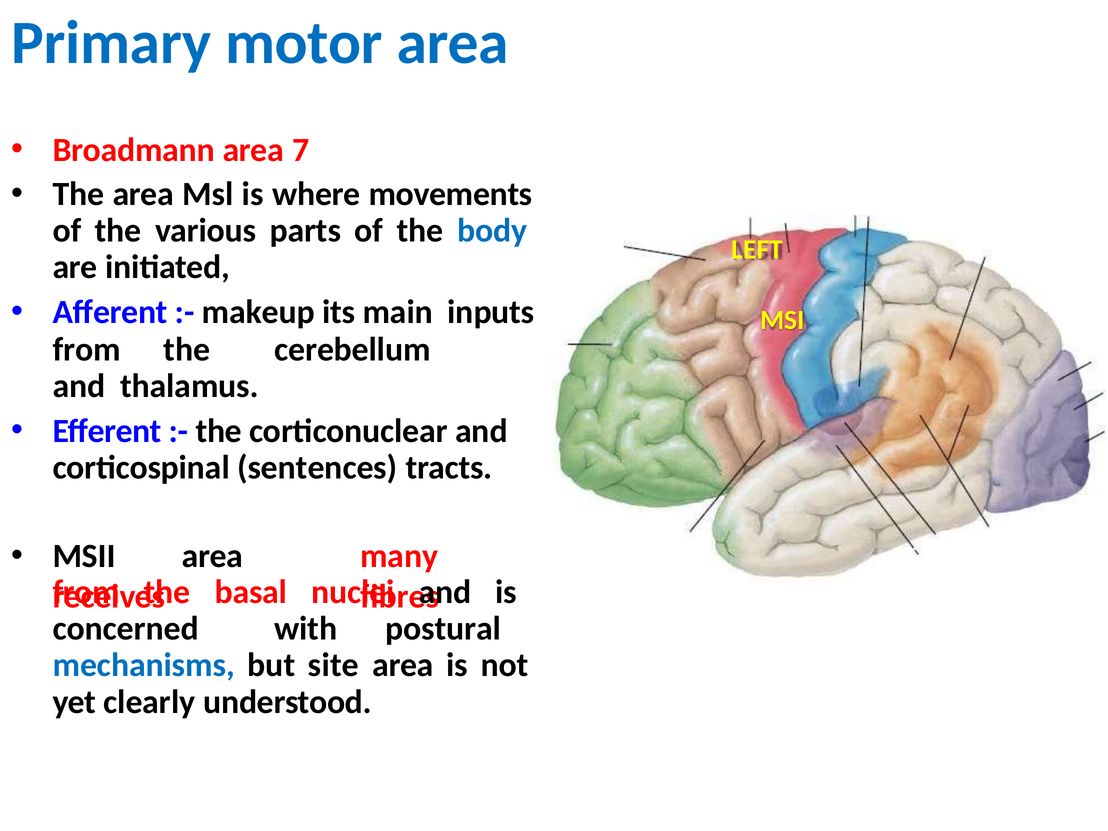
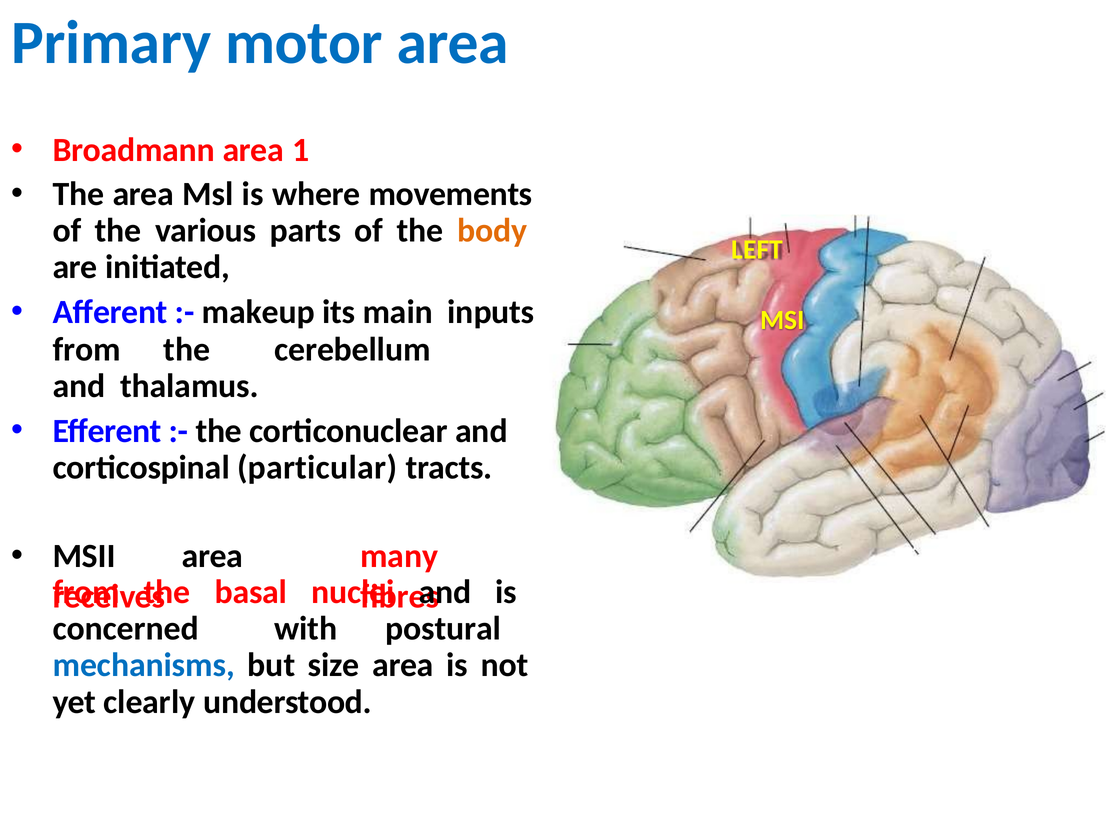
7: 7 -> 1
body colour: blue -> orange
sentences: sentences -> particular
site: site -> size
